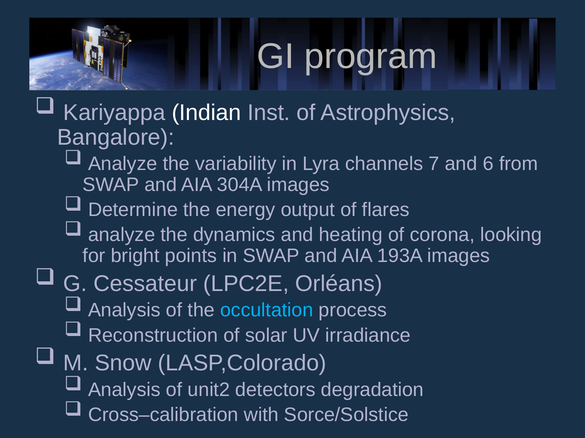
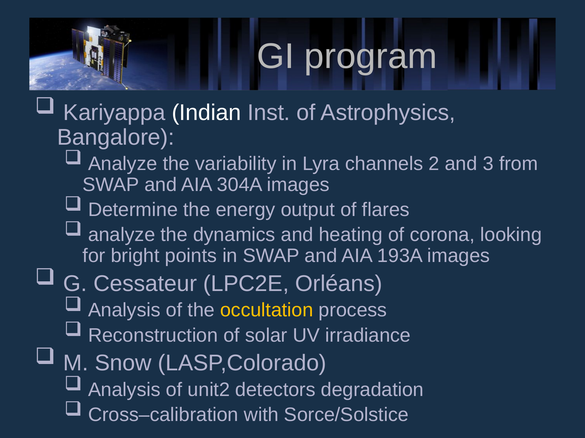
7: 7 -> 2
6: 6 -> 3
occultation colour: light blue -> yellow
